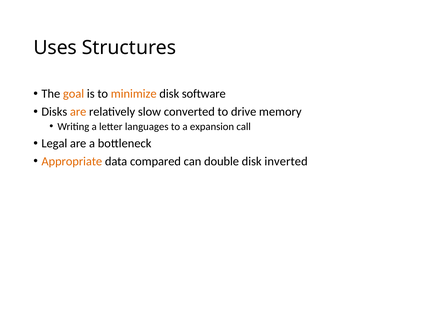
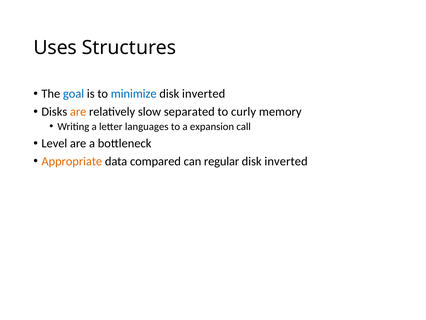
goal colour: orange -> blue
minimize colour: orange -> blue
software at (204, 94): software -> inverted
converted: converted -> separated
drive: drive -> curly
Legal: Legal -> Level
double: double -> regular
